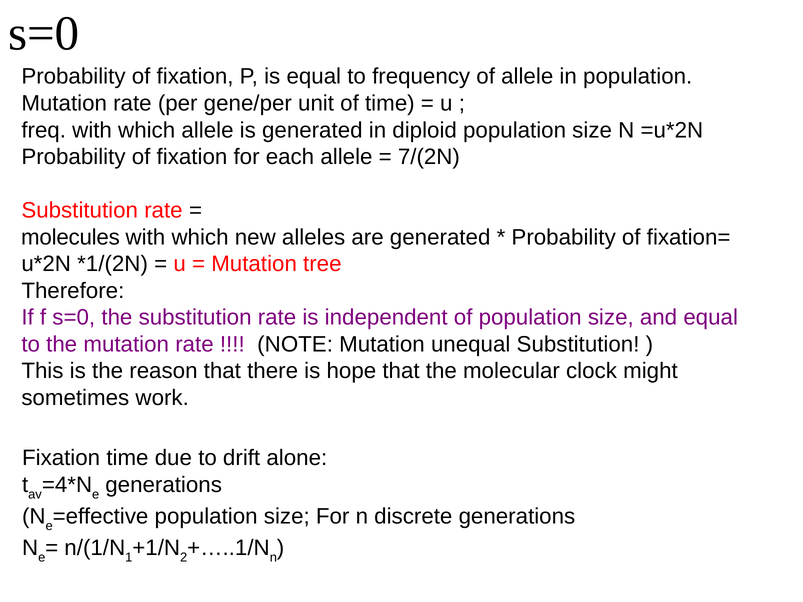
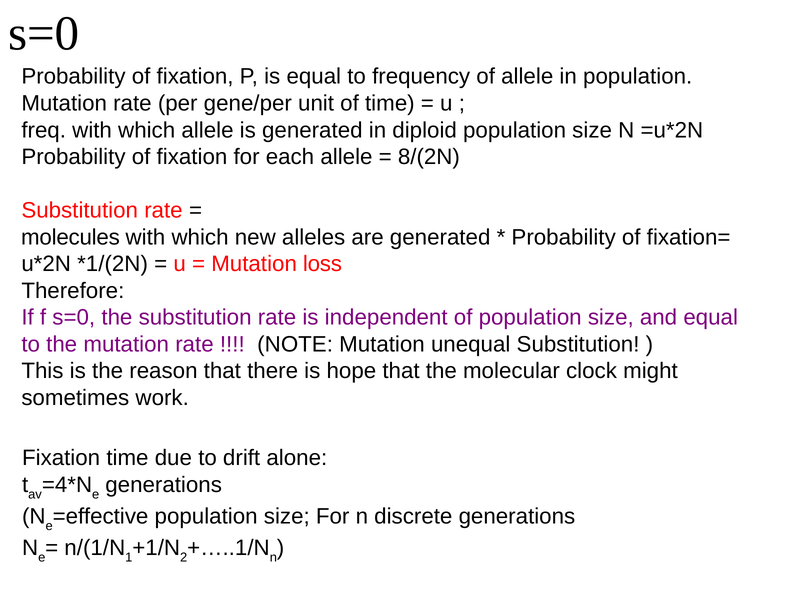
7/(2N: 7/(2N -> 8/(2N
tree: tree -> loss
